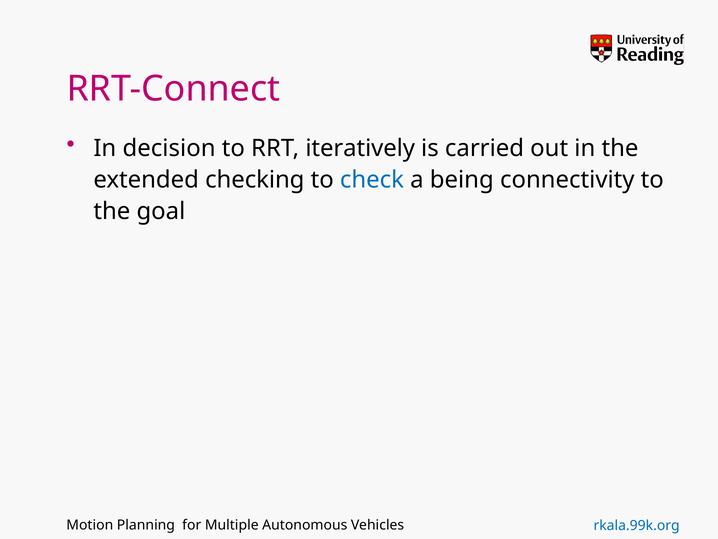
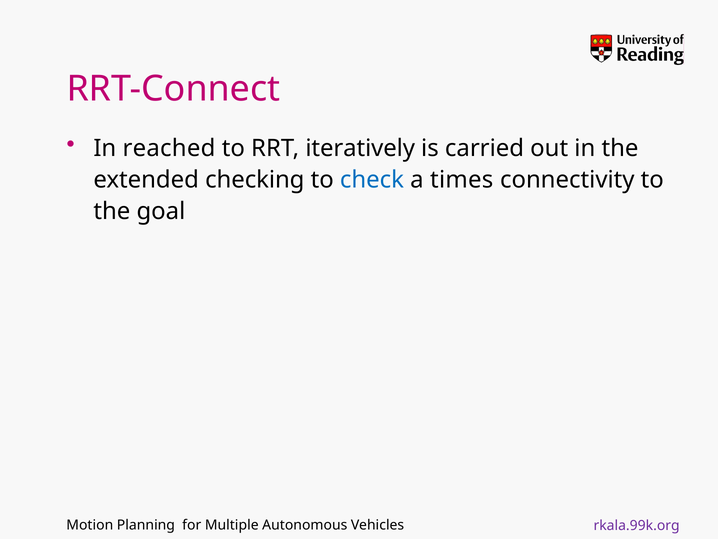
decision: decision -> reached
being: being -> times
rkala.99k.org colour: blue -> purple
